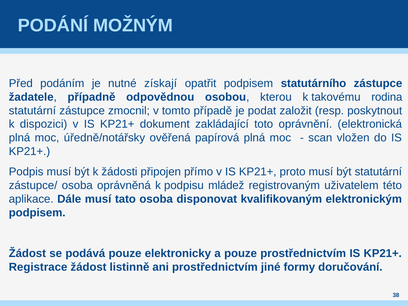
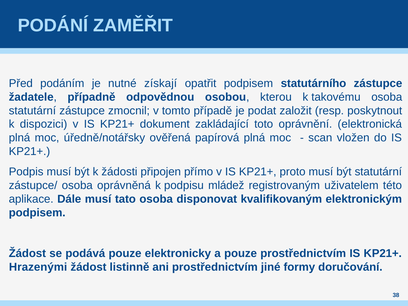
MOŽNÝM: MOŽNÝM -> ZAMĚŘIT
takovému rodina: rodina -> osoba
Registrace: Registrace -> Hrazenými
